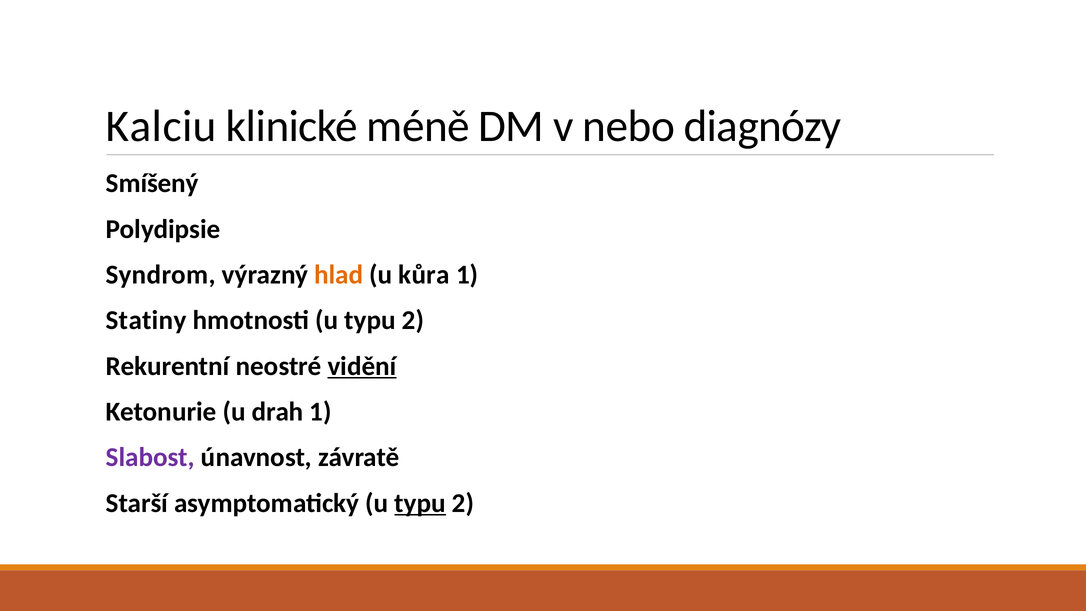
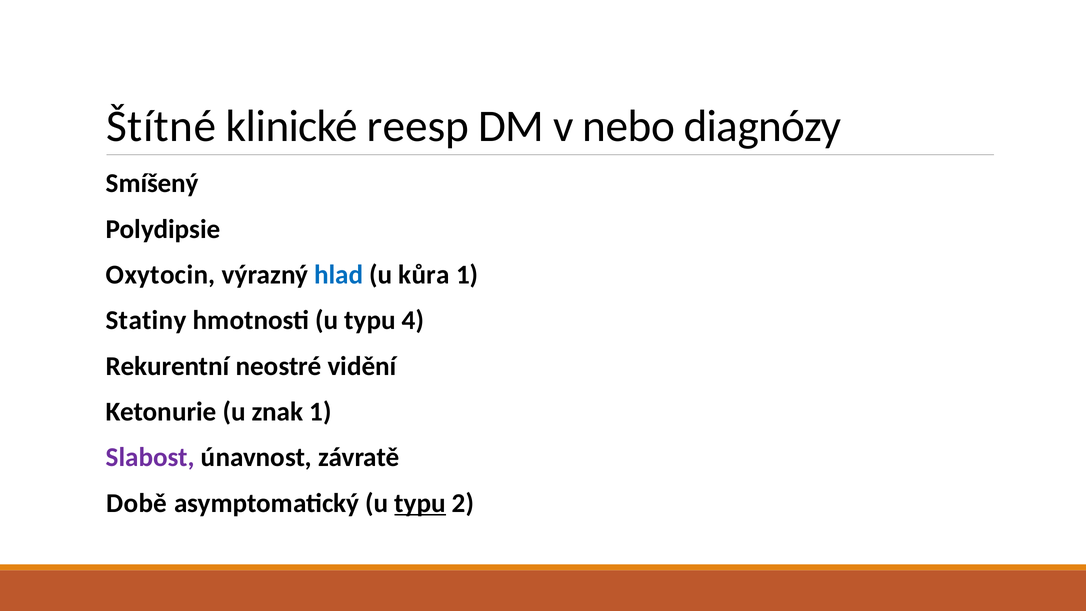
Kalciu: Kalciu -> Štítné
méně: méně -> reesp
Syndrom: Syndrom -> Oxytocin
hlad colour: orange -> blue
hmotnosti u typu 2: 2 -> 4
vidění underline: present -> none
drah: drah -> znak
Starší: Starší -> Době
